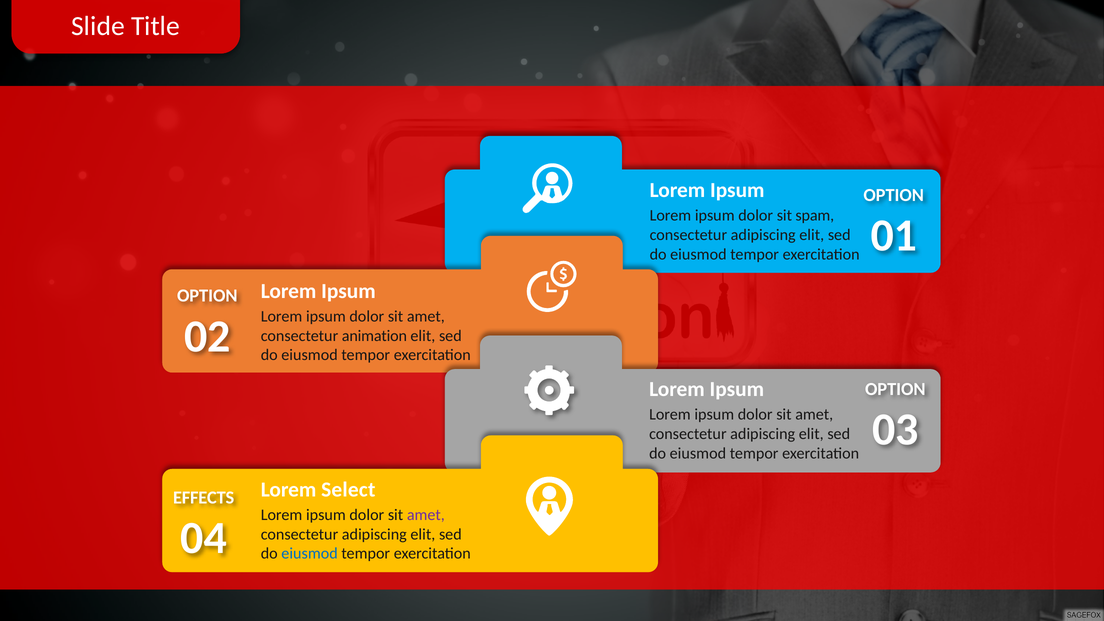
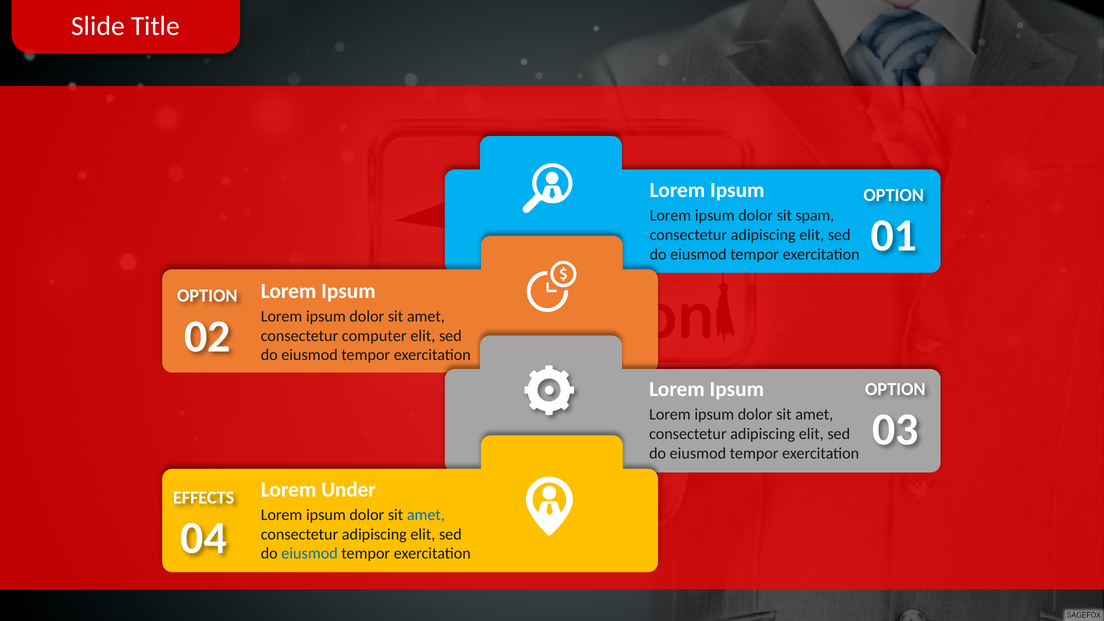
animation: animation -> computer
Select: Select -> Under
amet at (426, 515) colour: purple -> blue
